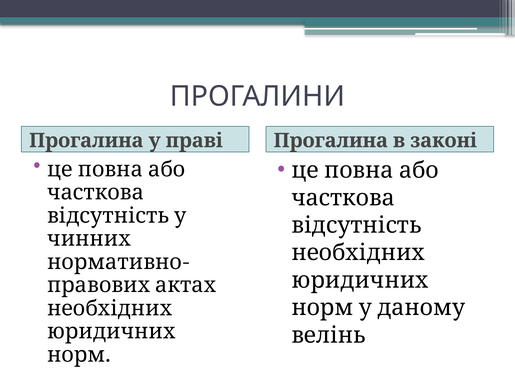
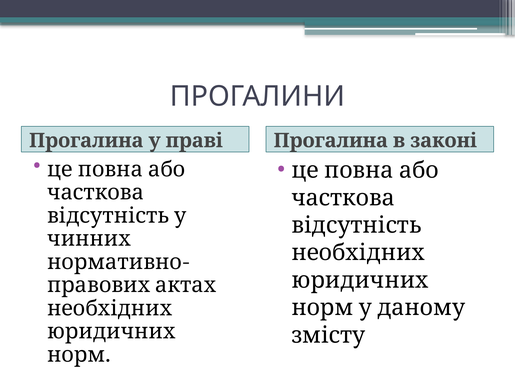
велінь: велінь -> змісту
